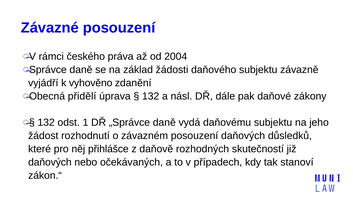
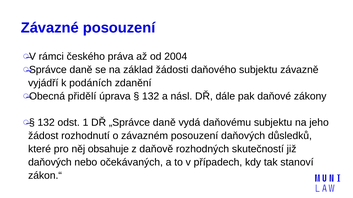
vyhověno: vyhověno -> podáních
přihlášce: přihlášce -> obsahuje
